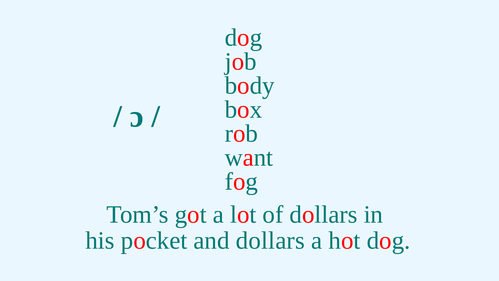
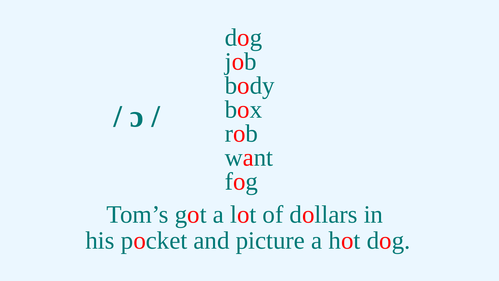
and dollars: dollars -> picture
